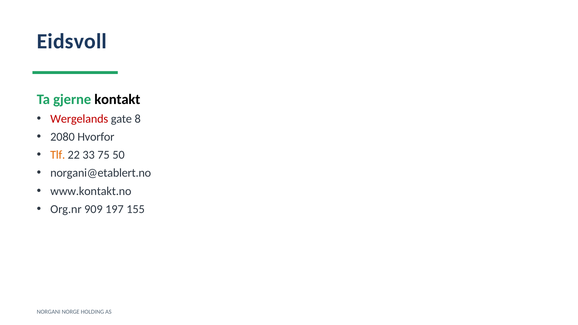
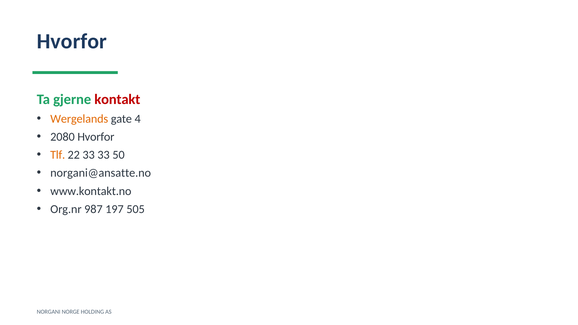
Eidsvoll at (72, 41): Eidsvoll -> Hvorfor
kontakt colour: black -> red
Wergelands colour: red -> orange
8: 8 -> 4
33 75: 75 -> 33
norgani@etablert.no: norgani@etablert.no -> norgani@ansatte.no
909: 909 -> 987
155: 155 -> 505
